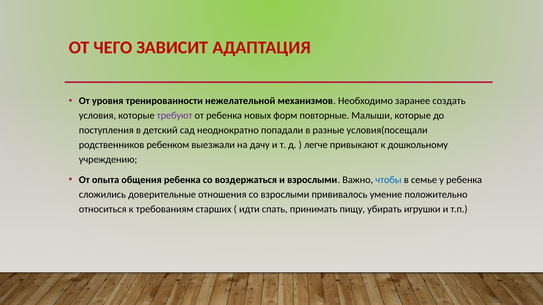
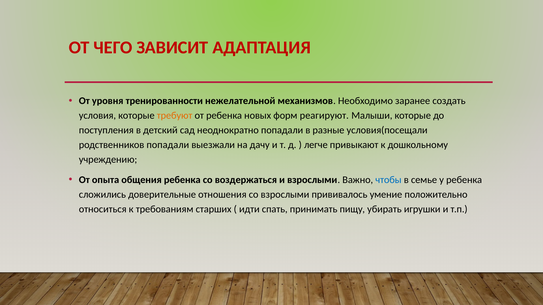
требуют colour: purple -> orange
повторные: повторные -> реагируют
родственников ребенком: ребенком -> попадали
